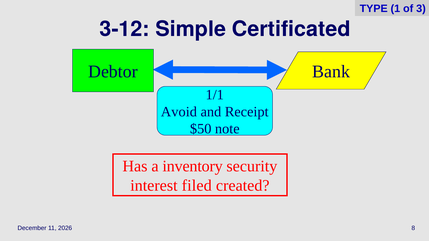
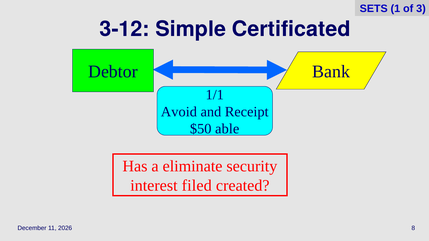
TYPE: TYPE -> SETS
note: note -> able
inventory: inventory -> eliminate
